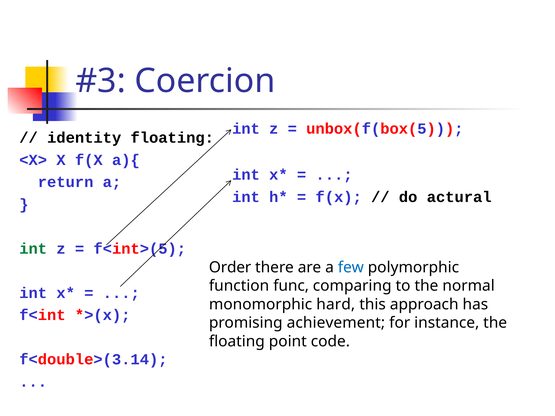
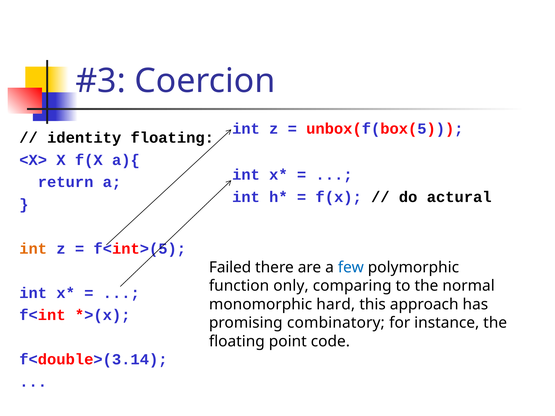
int at (33, 249) colour: green -> orange
Order: Order -> Failed
func: func -> only
achievement: achievement -> combinatory
